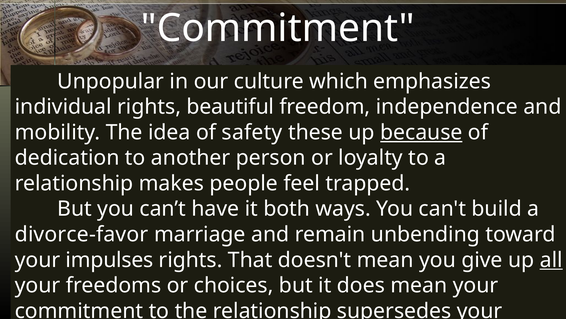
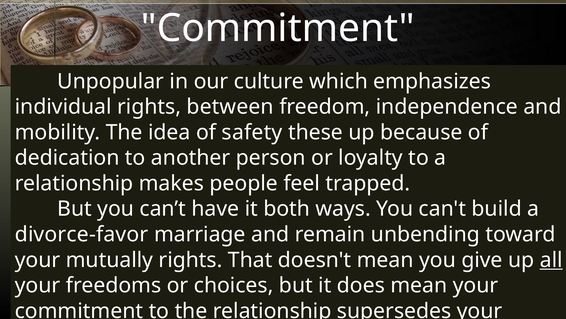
beautiful: beautiful -> between
because underline: present -> none
impulses: impulses -> mutually
